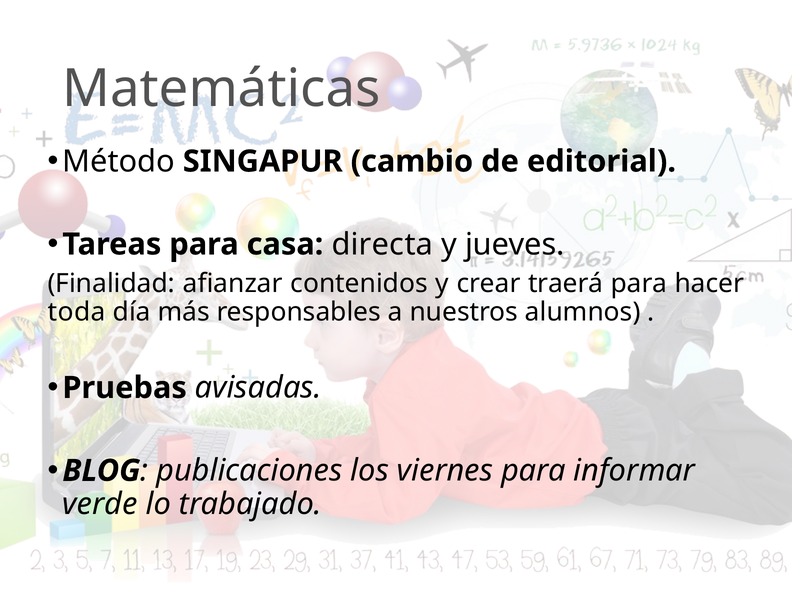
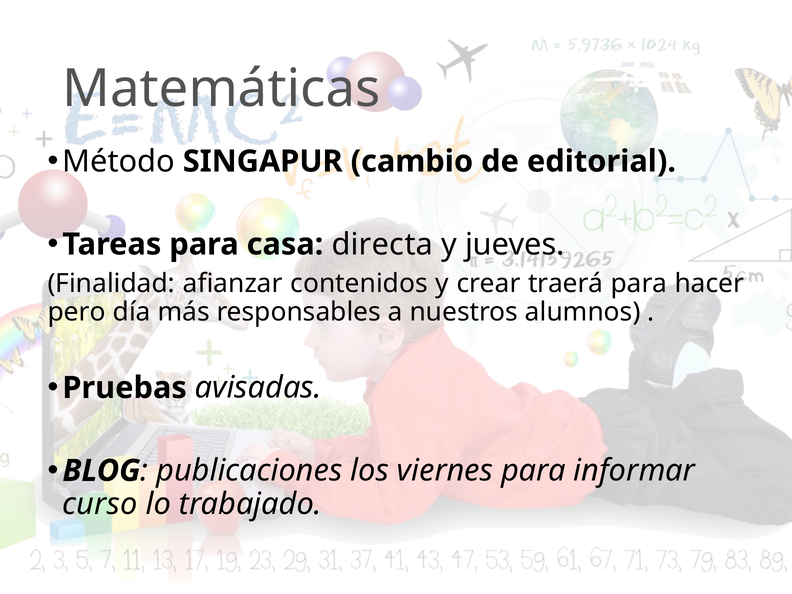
toda: toda -> pero
verde: verde -> curso
